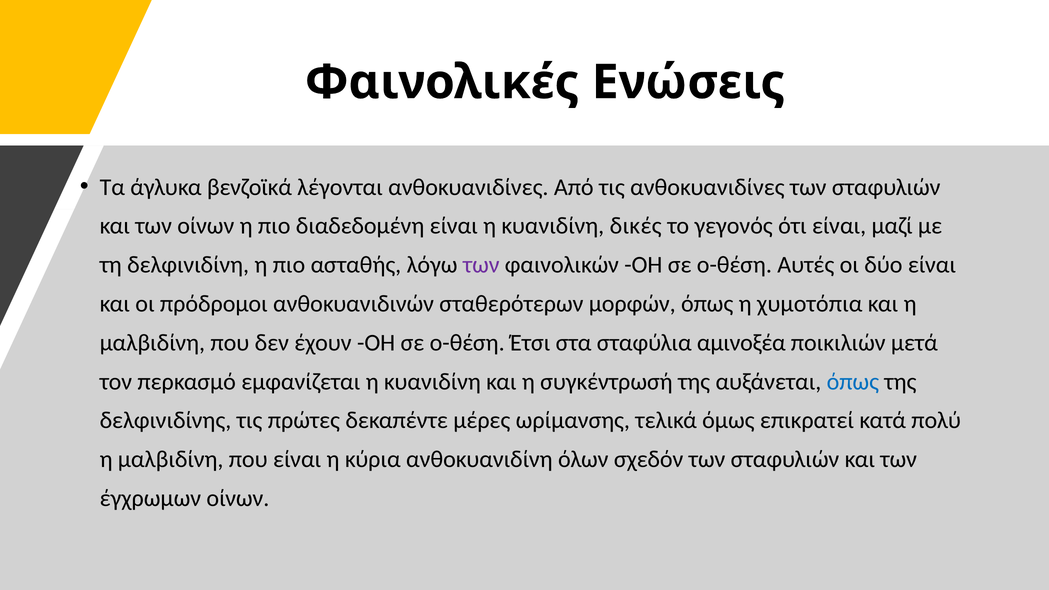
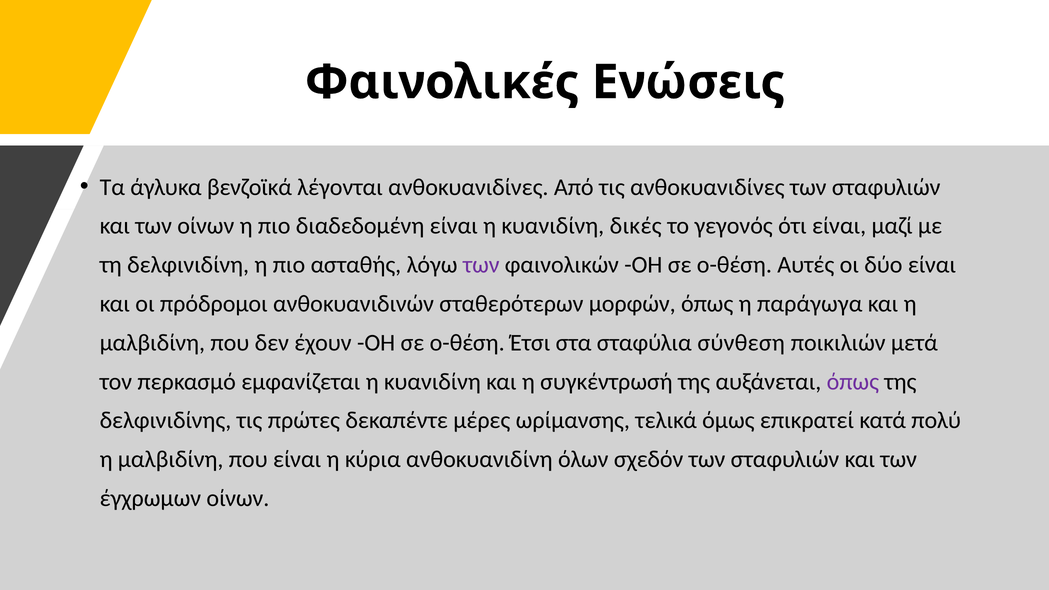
χυμοτόπια: χυμοτόπια -> παράγωγα
αμινοξέα: αμινοξέα -> σύνθεση
όπως at (853, 382) colour: blue -> purple
